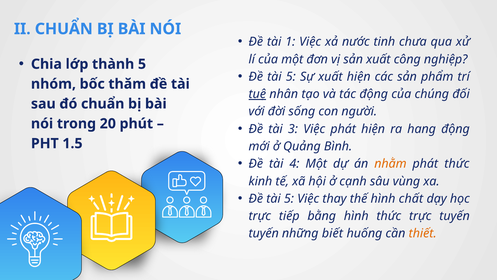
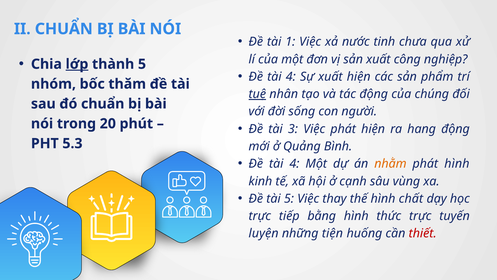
lớp underline: none -> present
5 at (291, 77): 5 -> 4
1.5: 1.5 -> 5.3
phát thức: thức -> hình
tuyến at (264, 233): tuyến -> luyện
biết: biết -> tiện
thiết colour: orange -> red
